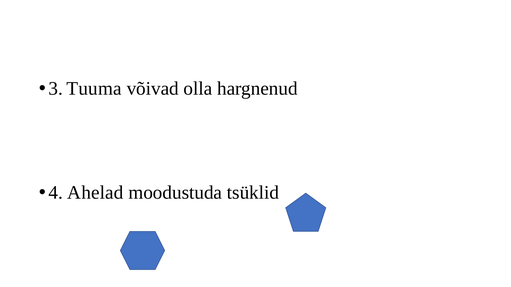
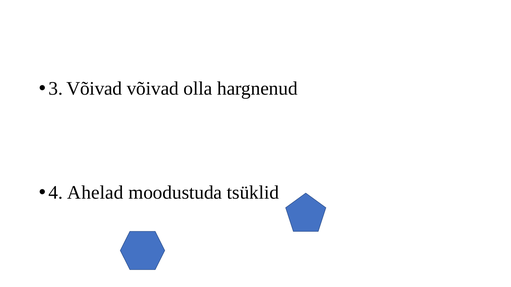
Tuuma at (94, 89): Tuuma -> Võivad
